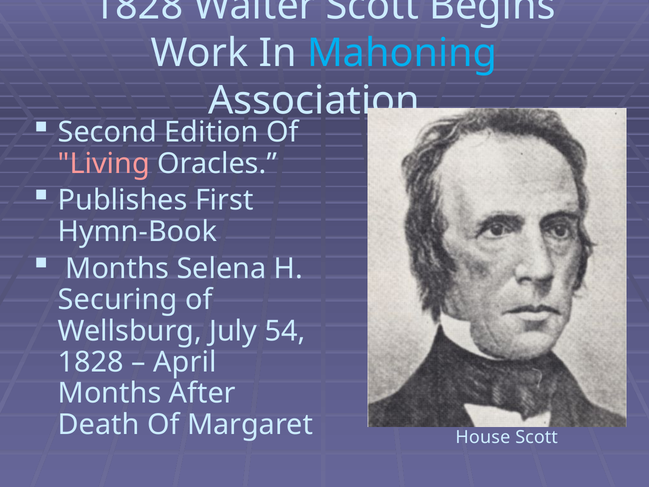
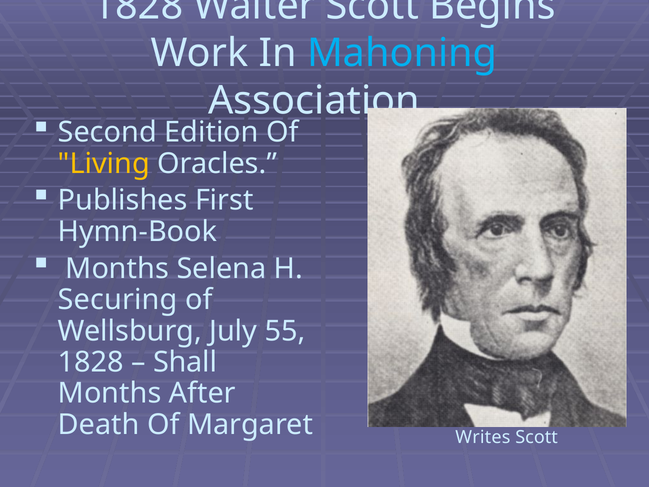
Living colour: pink -> yellow
54: 54 -> 55
April: April -> Shall
House: House -> Writes
